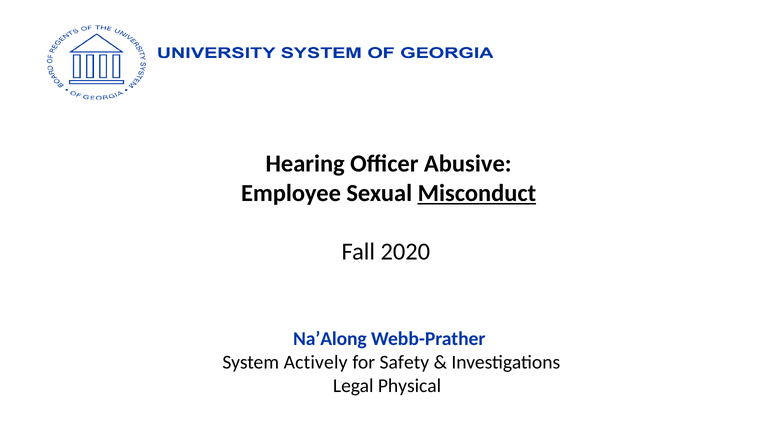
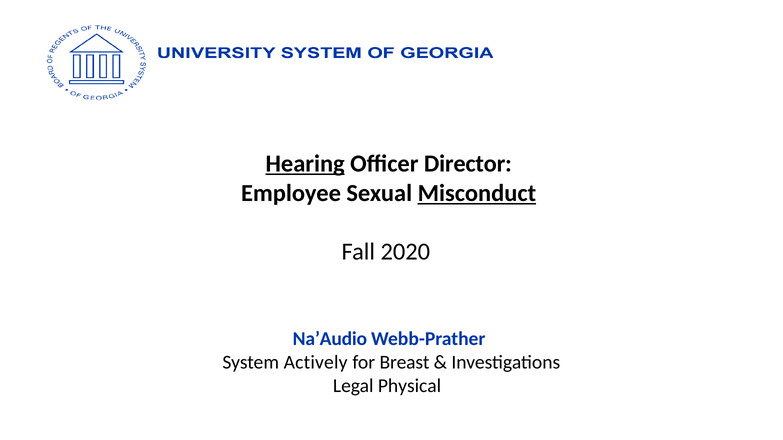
Hearing underline: none -> present
Abusive: Abusive -> Director
Na’Along: Na’Along -> Na’Audio
Safety: Safety -> Breast
